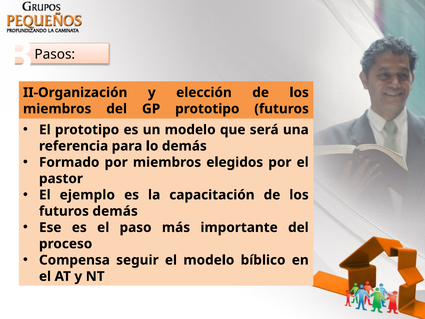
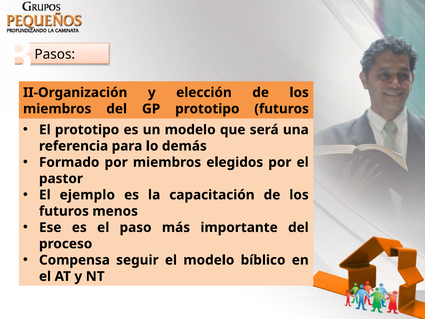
futuros demás: demás -> menos
